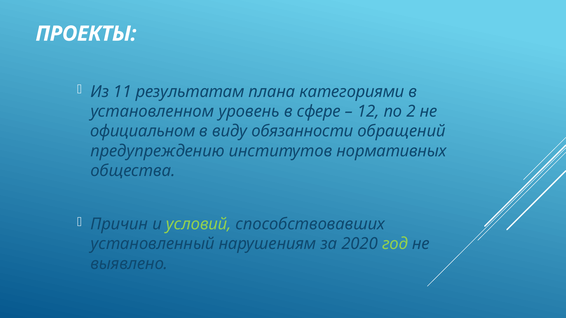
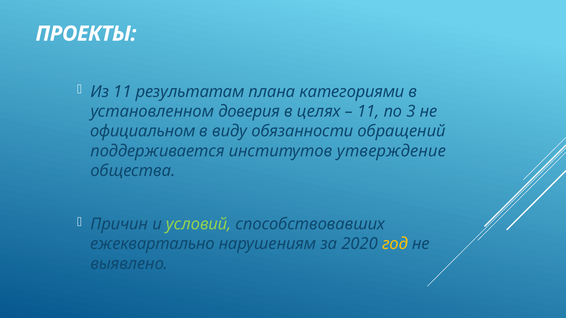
уровень: уровень -> доверия
сфере: сфере -> целях
12 at (368, 111): 12 -> 11
2: 2 -> 3
предупреждению: предупреждению -> поддерживается
нормативных: нормативных -> утверждение
установленный: установленный -> ежеквартально
год colour: light green -> yellow
